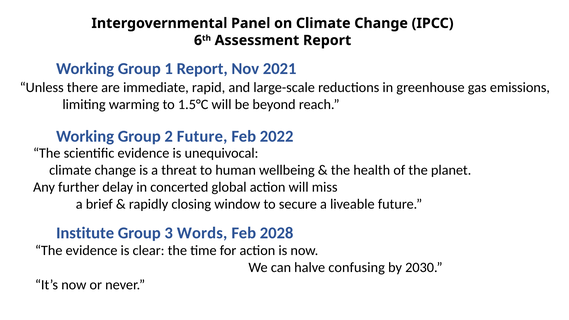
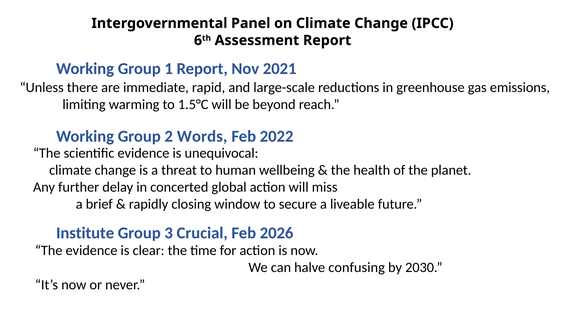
2 Future: Future -> Words
Words: Words -> Crucial
2028: 2028 -> 2026
